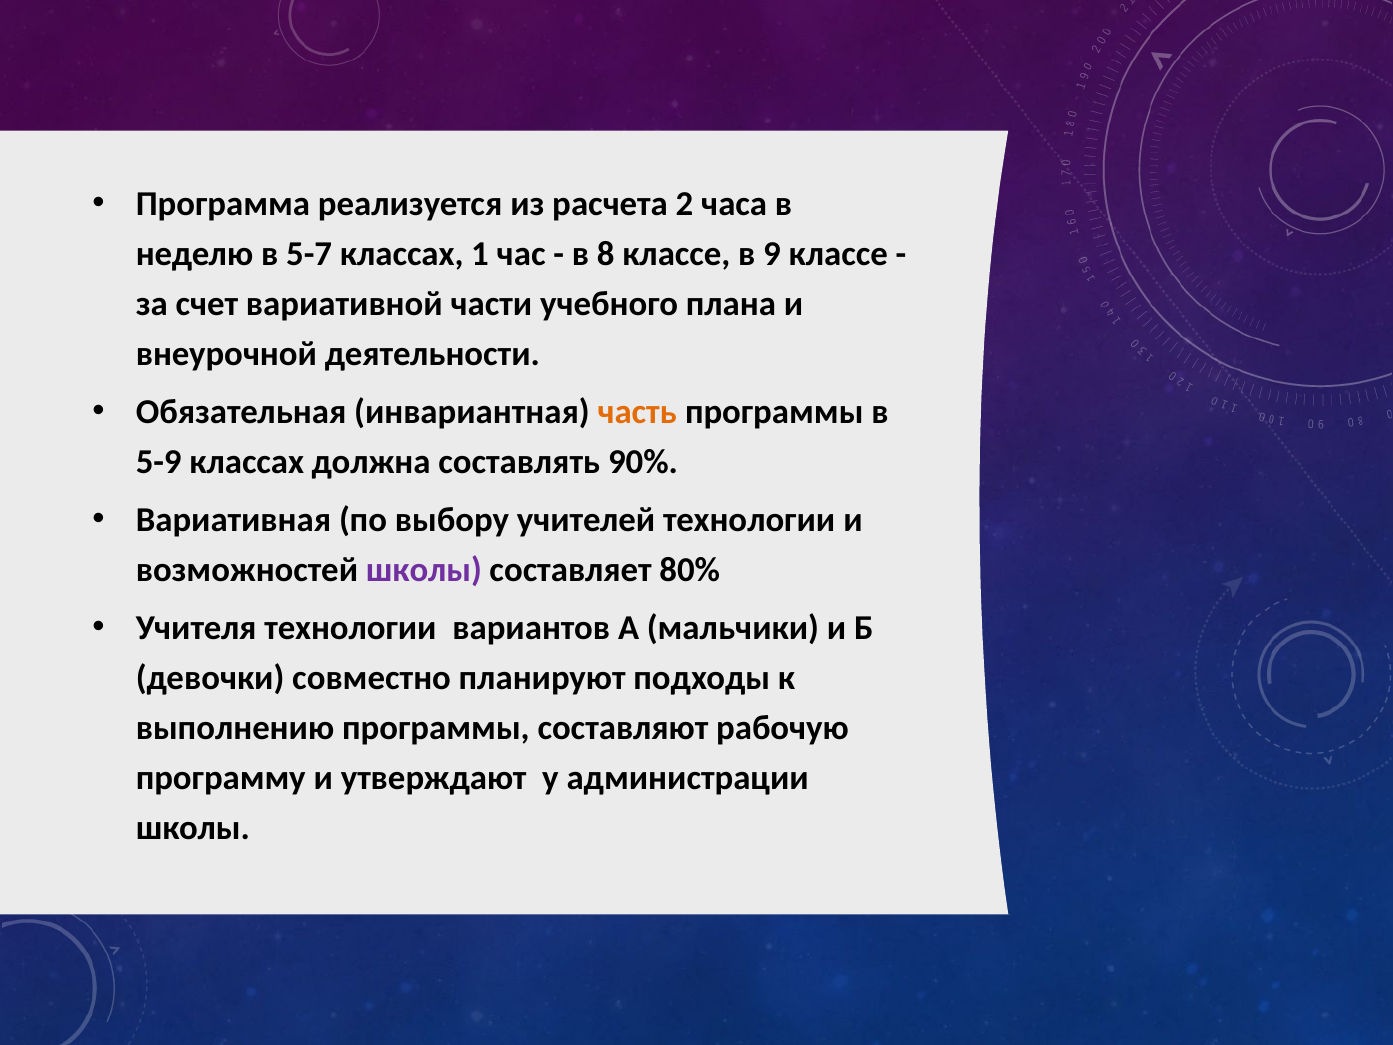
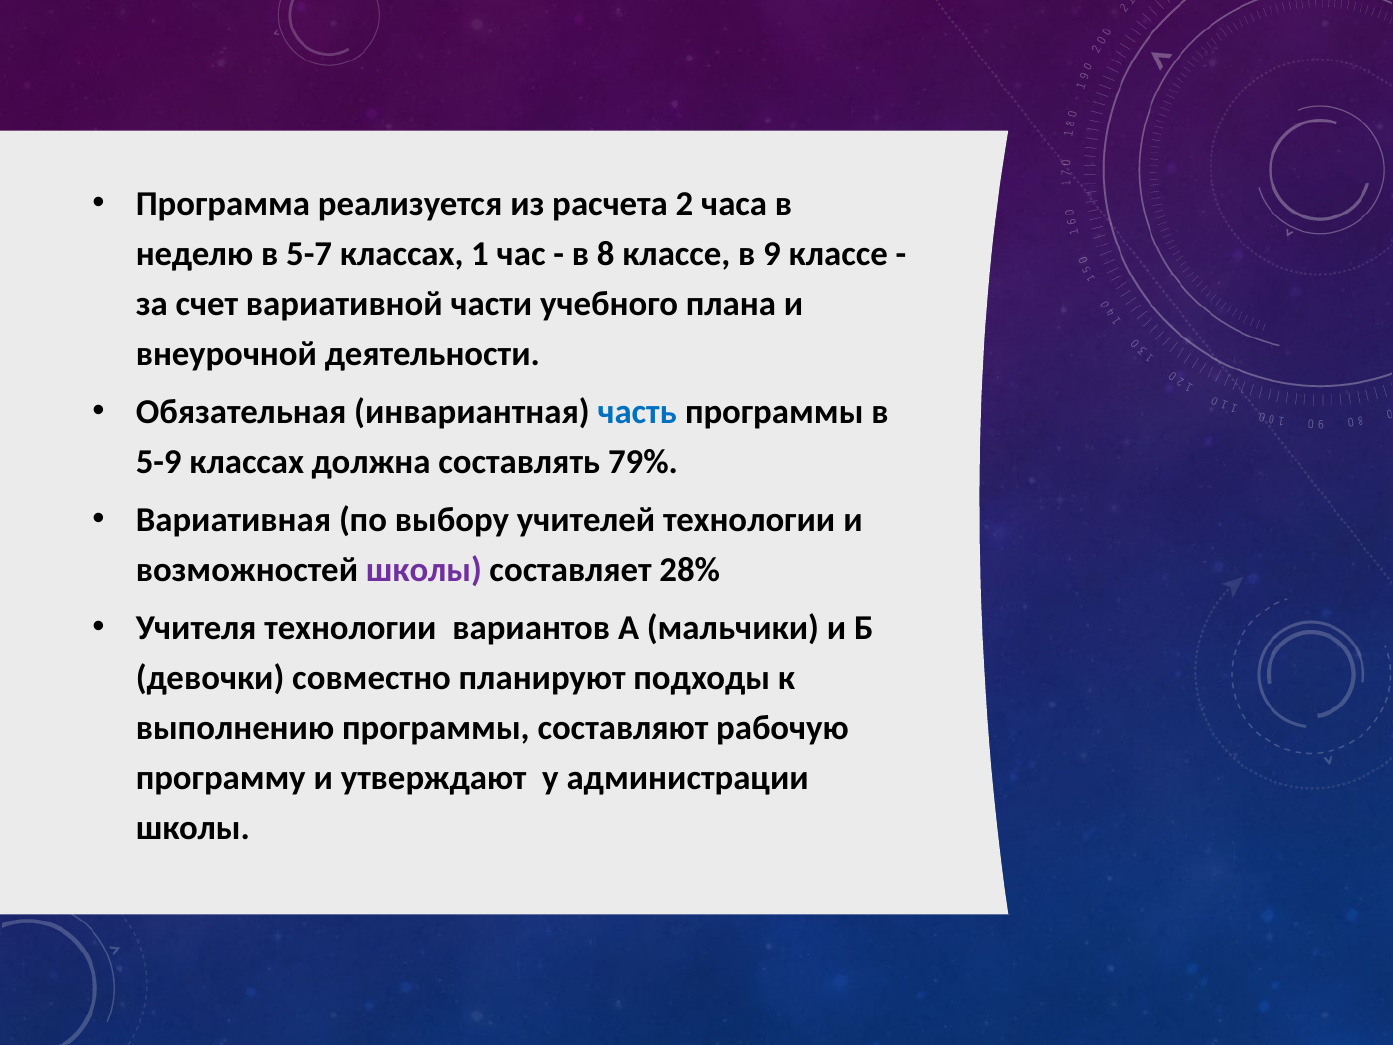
часть colour: orange -> blue
90%: 90% -> 79%
80%: 80% -> 28%
